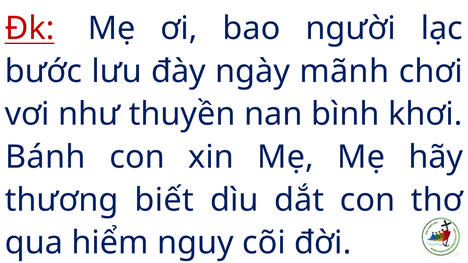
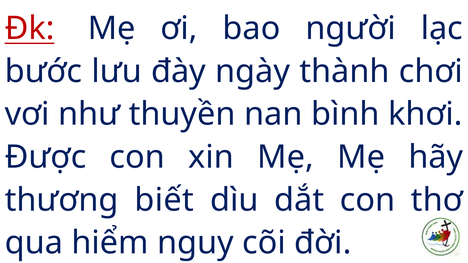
mãnh: mãnh -> thành
Bánh: Bánh -> Được
